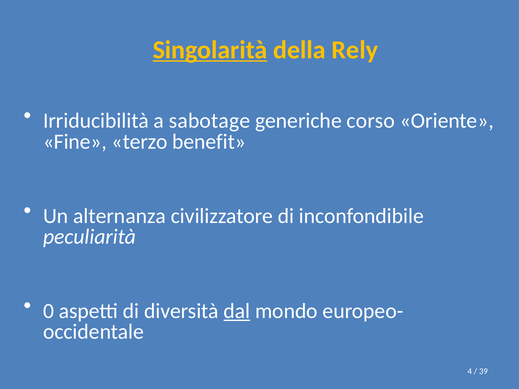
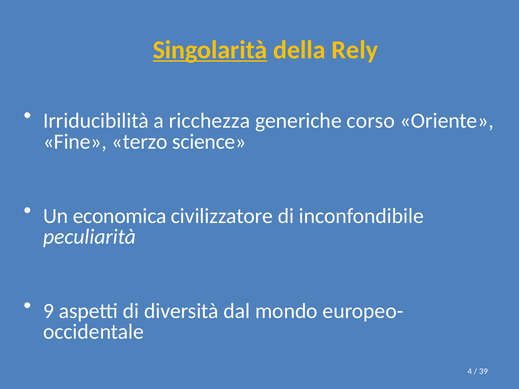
sabotage: sabotage -> ricchezza
benefit: benefit -> science
alternanza: alternanza -> economica
0: 0 -> 9
dal underline: present -> none
